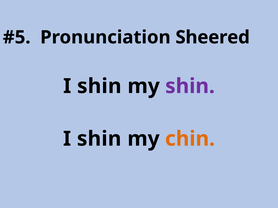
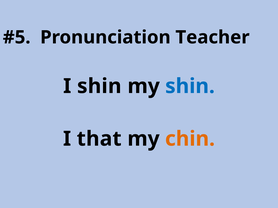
Sheered: Sheered -> Teacher
shin at (190, 86) colour: purple -> blue
shin at (99, 139): shin -> that
